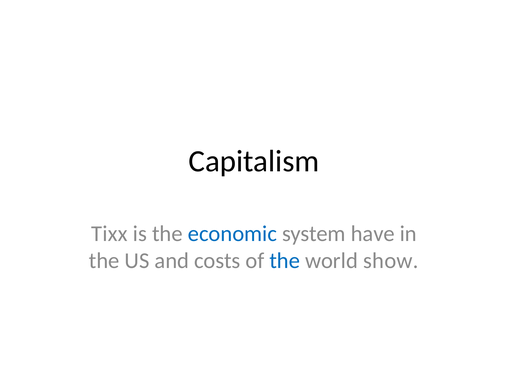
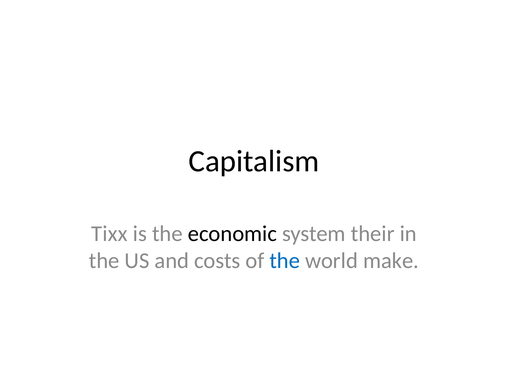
economic colour: blue -> black
have: have -> their
show: show -> make
